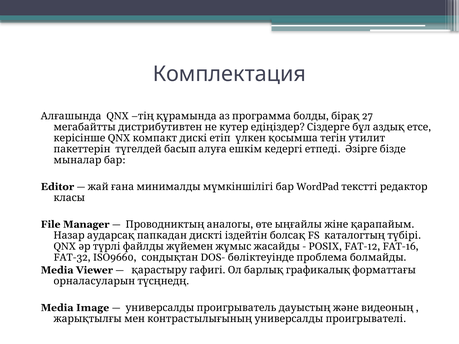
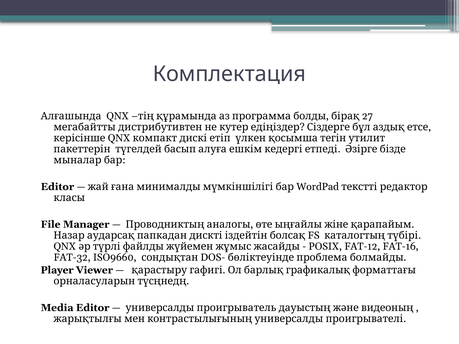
Media at (57, 270): Media -> Player
Media Image: Image -> Editor
